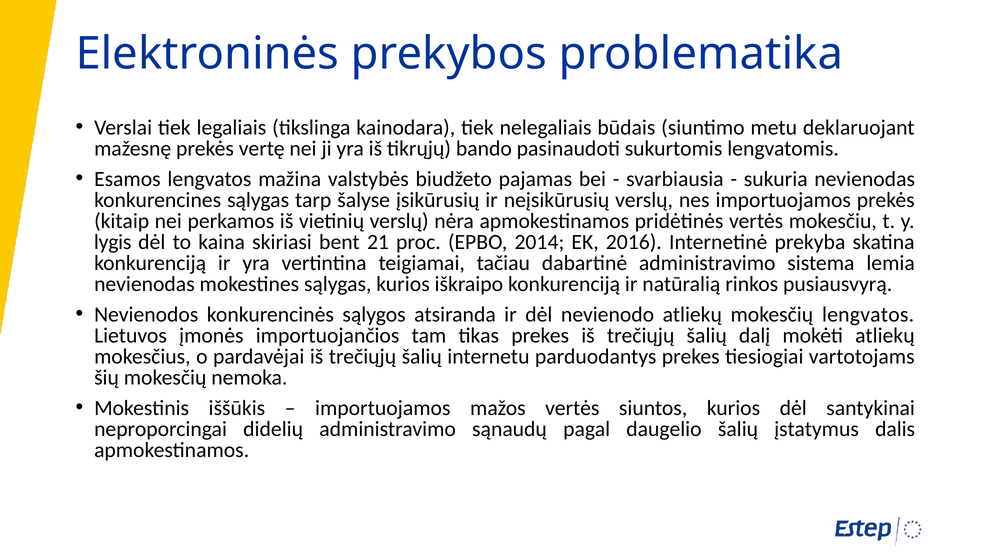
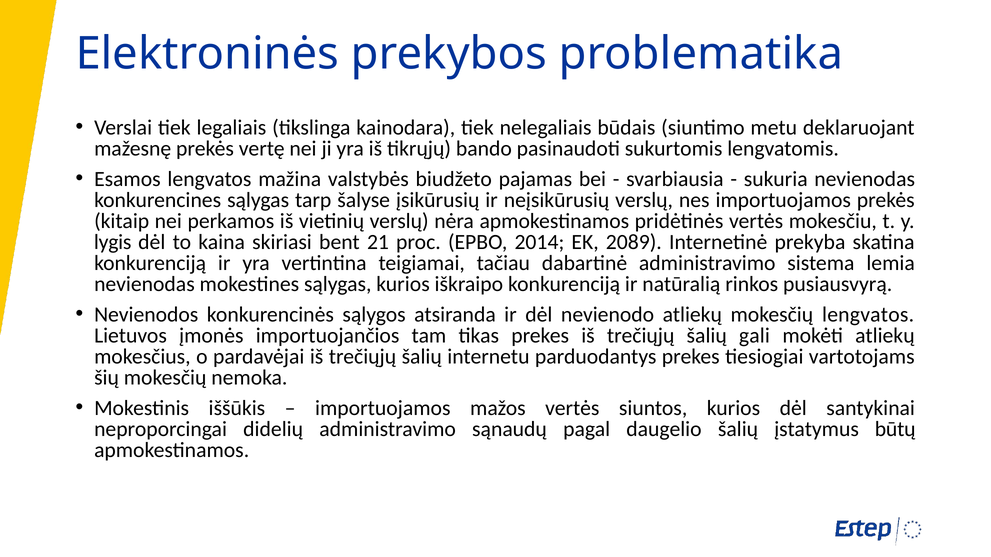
2016: 2016 -> 2089
dalį: dalį -> gali
dalis: dalis -> būtų
